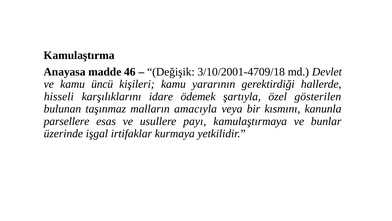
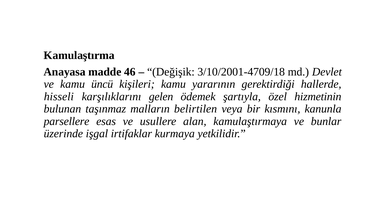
idare: idare -> gelen
gösterilen: gösterilen -> hizmetinin
amacıyla: amacıyla -> belirtilen
payı: payı -> alan
